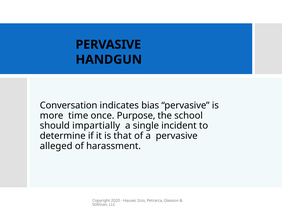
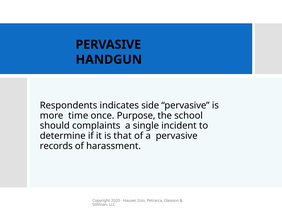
Conversation: Conversation -> Respondents
bias: bias -> side
impartially: impartially -> complaints
alleged: alleged -> records
